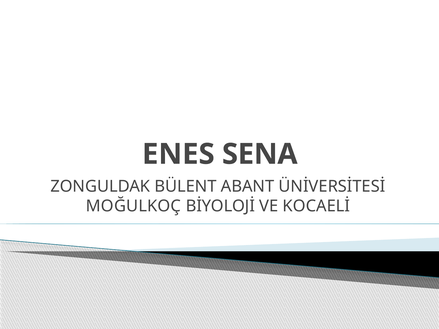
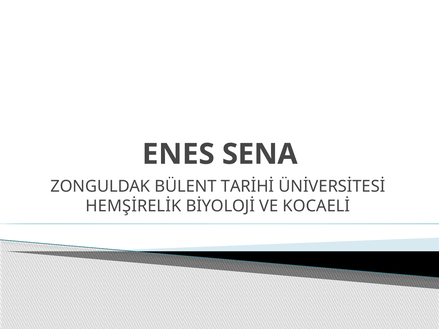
ABANT: ABANT -> TARİHİ
MOĞULKOÇ: MOĞULKOÇ -> HEMŞİRELİK
